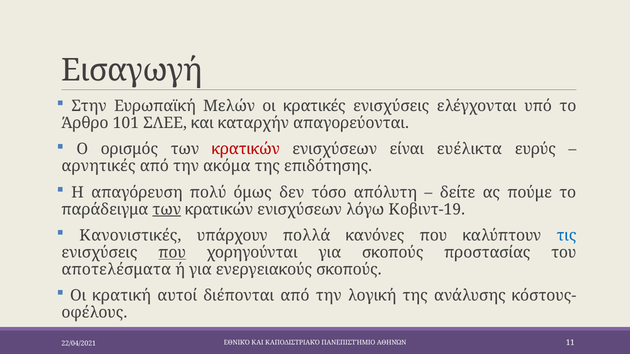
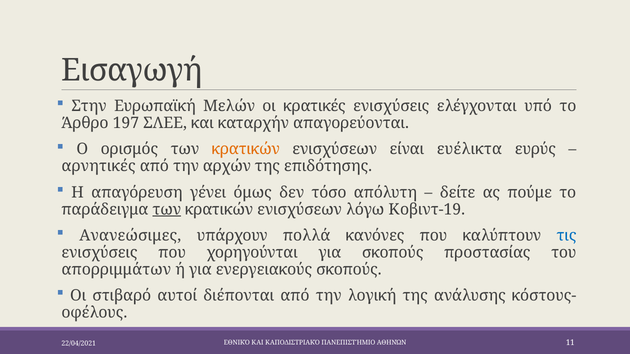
101: 101 -> 197
κρατικών at (246, 149) colour: red -> orange
ακόμα: ακόμα -> αρχών
πολύ: πολύ -> γένει
Κανονιστικές: Κανονιστικές -> Ανανεώσιμες
που at (172, 253) underline: present -> none
αποτελέσματα: αποτελέσματα -> απορριμμάτων
κρατική: κρατική -> στιβαρό
